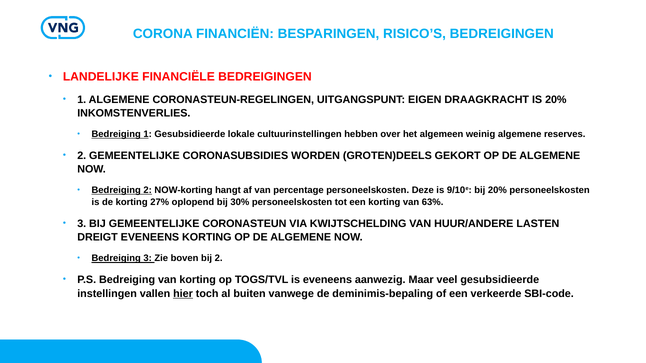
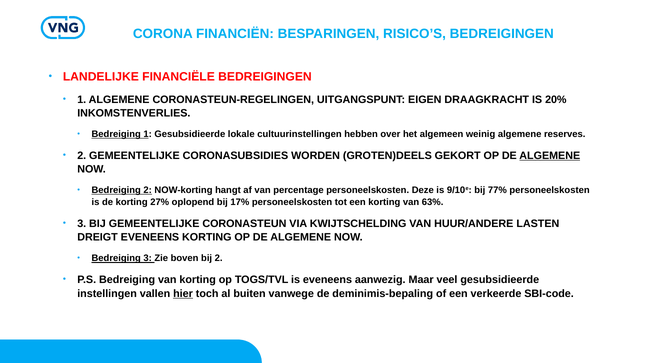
ALGEMENE at (550, 156) underline: none -> present
bij 20%: 20% -> 77%
30%: 30% -> 17%
